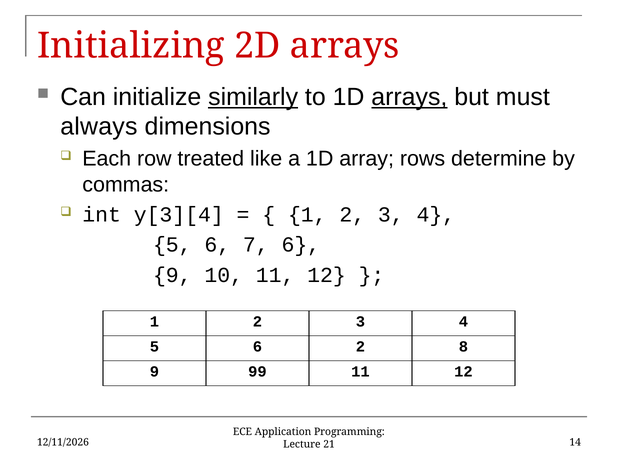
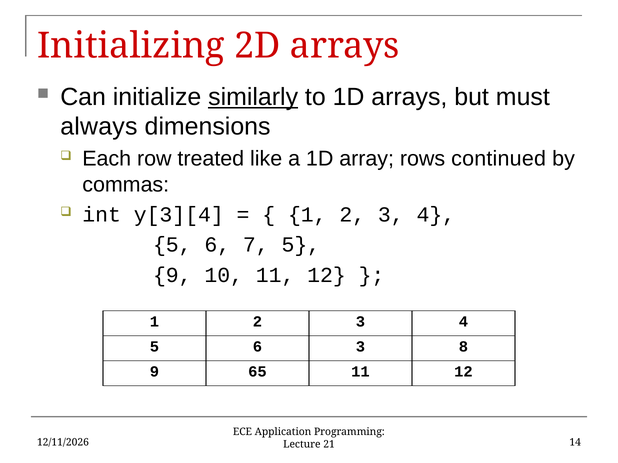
arrays at (409, 97) underline: present -> none
determine: determine -> continued
7 6: 6 -> 5
6 2: 2 -> 3
99: 99 -> 65
